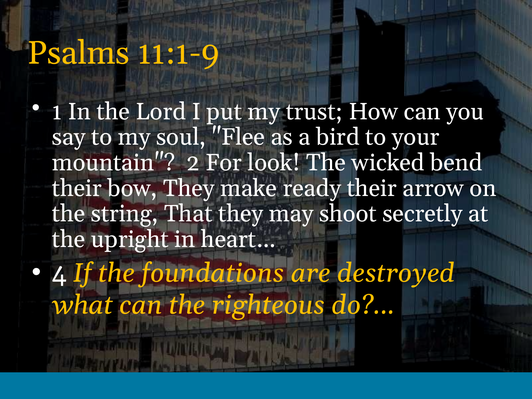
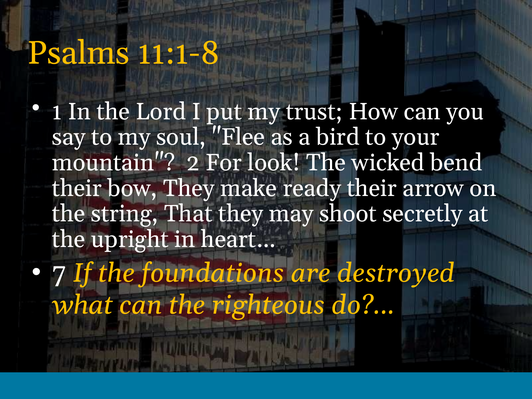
11:1-9: 11:1-9 -> 11:1-8
4: 4 -> 7
